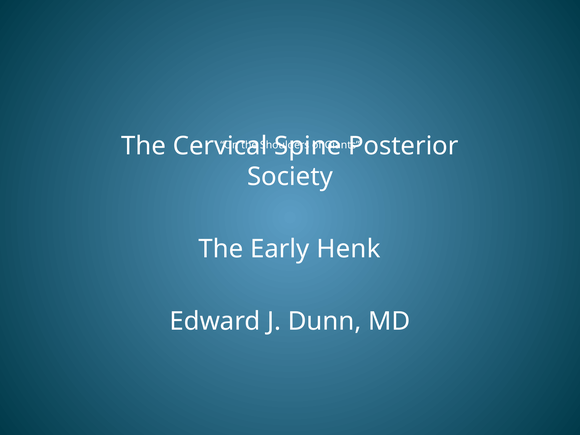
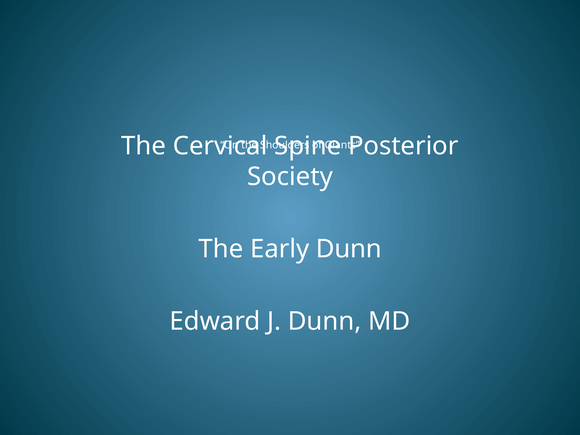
Early Henk: Henk -> Dunn
